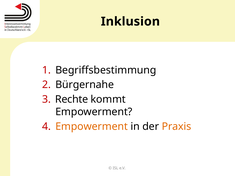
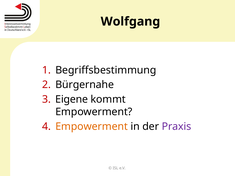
Inklusion: Inklusion -> Wolfgang
Rechte: Rechte -> Eigene
Praxis colour: orange -> purple
